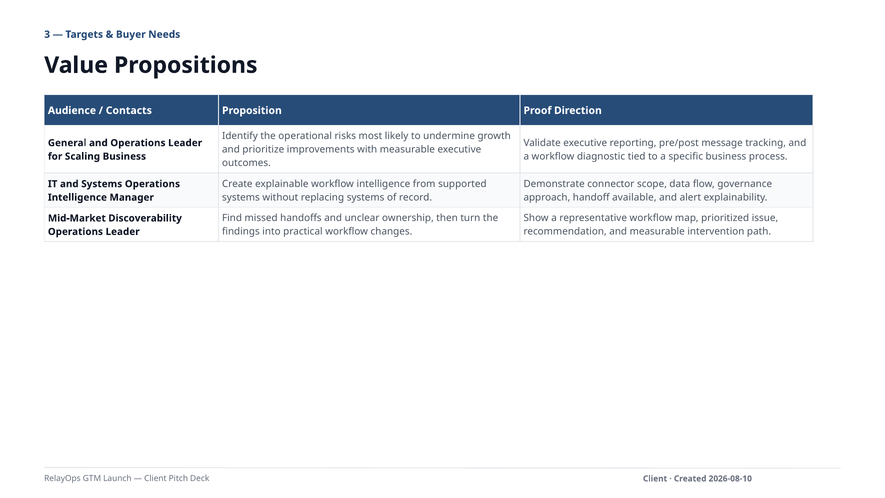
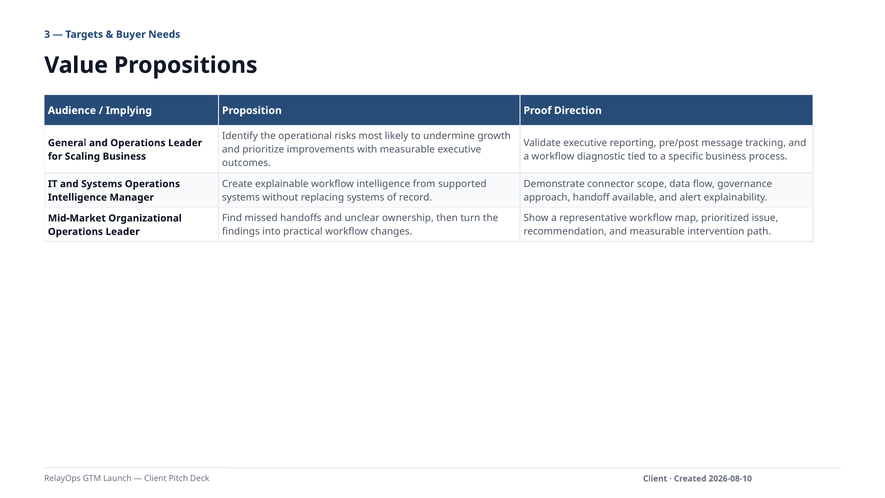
Contacts: Contacts -> Implying
Discoverability: Discoverability -> Organizational
